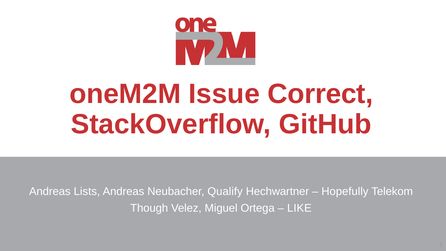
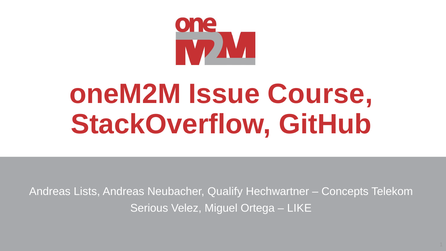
Correct: Correct -> Course
Hopefully: Hopefully -> Concepts
Though: Though -> Serious
